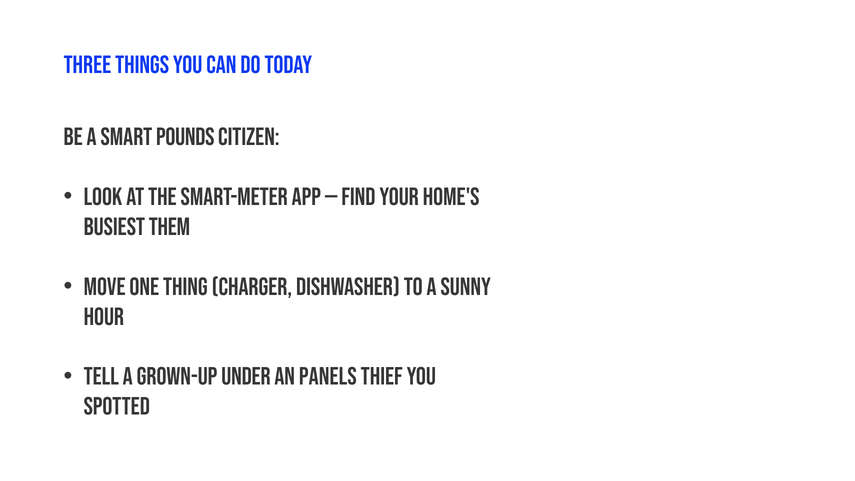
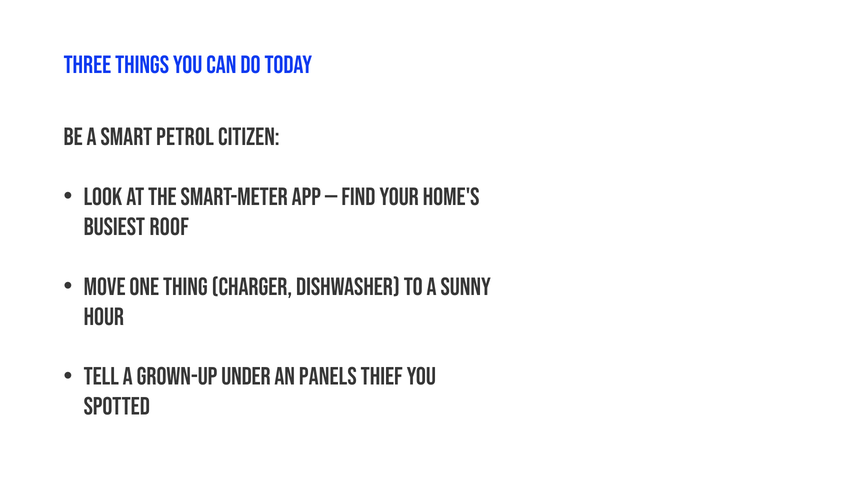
pounds: pounds -> petrol
them: them -> roof
